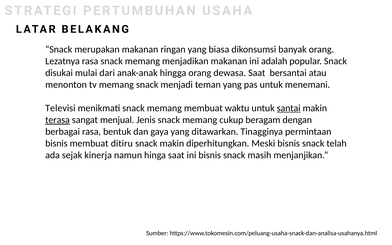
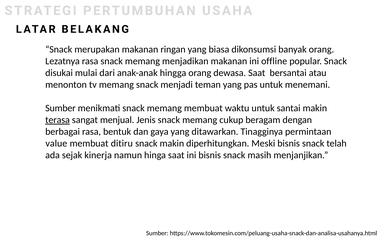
adalah: adalah -> offline
Televisi at (60, 108): Televisi -> Sumber
santai underline: present -> none
bisnis at (56, 143): bisnis -> value
